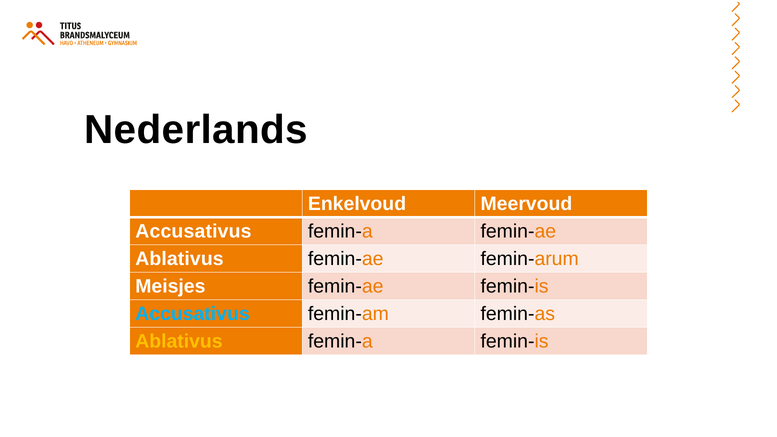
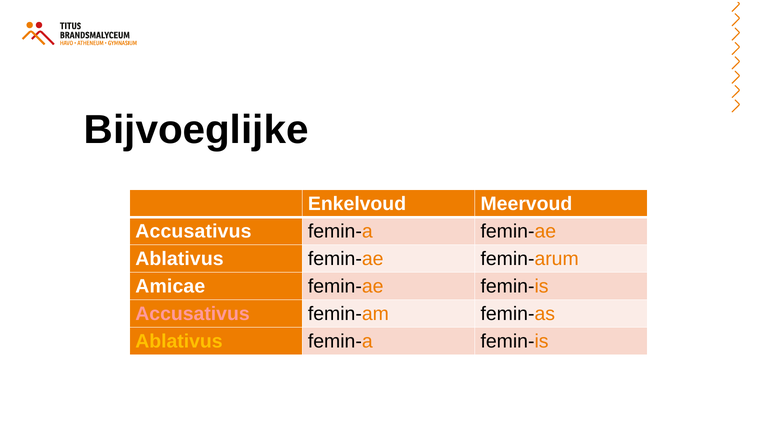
Nederlands: Nederlands -> Bijvoeglijke
Meisjes: Meisjes -> Amicae
Accusativus at (193, 314) colour: light blue -> pink
